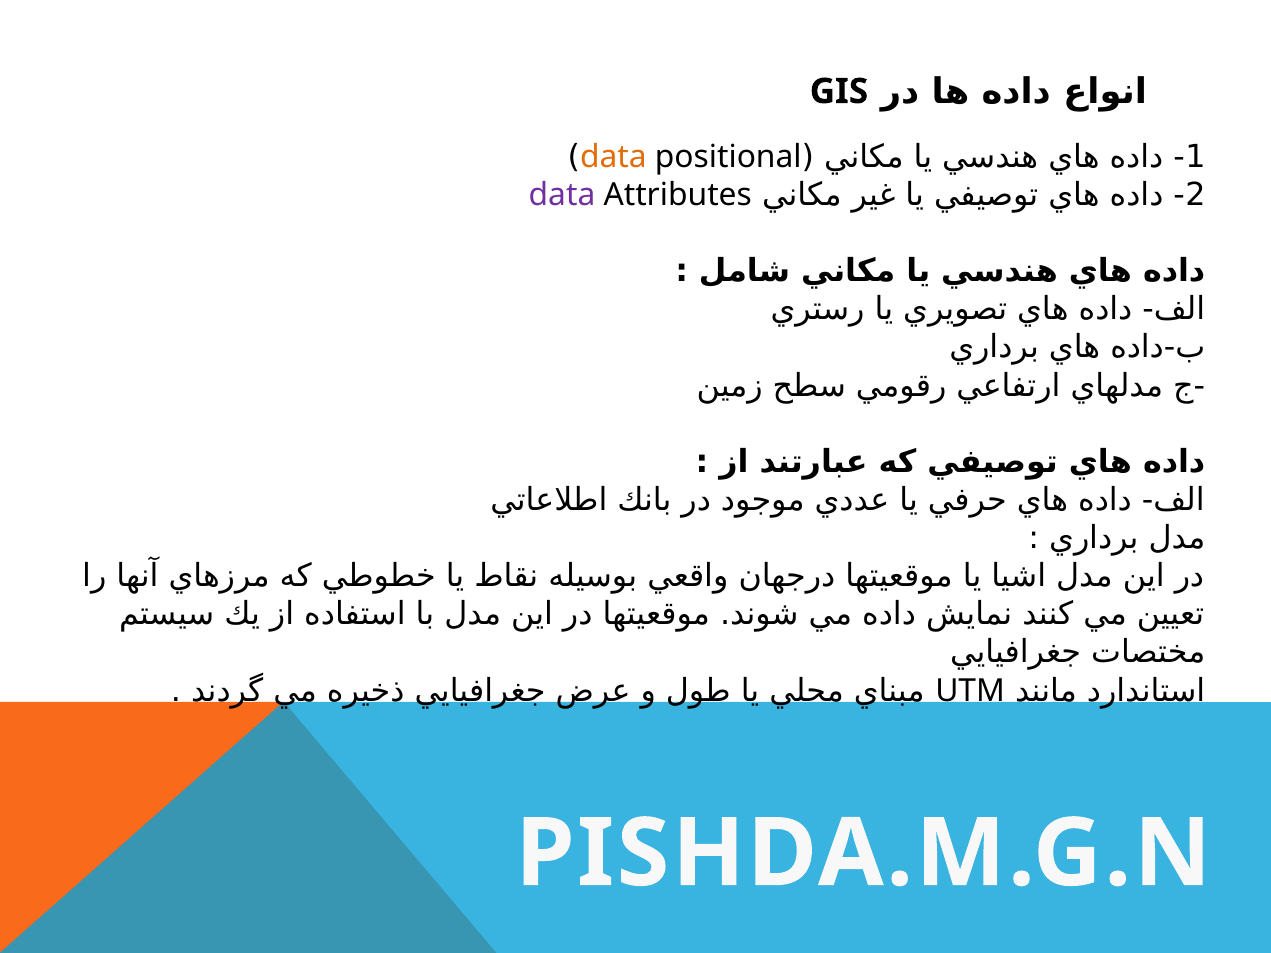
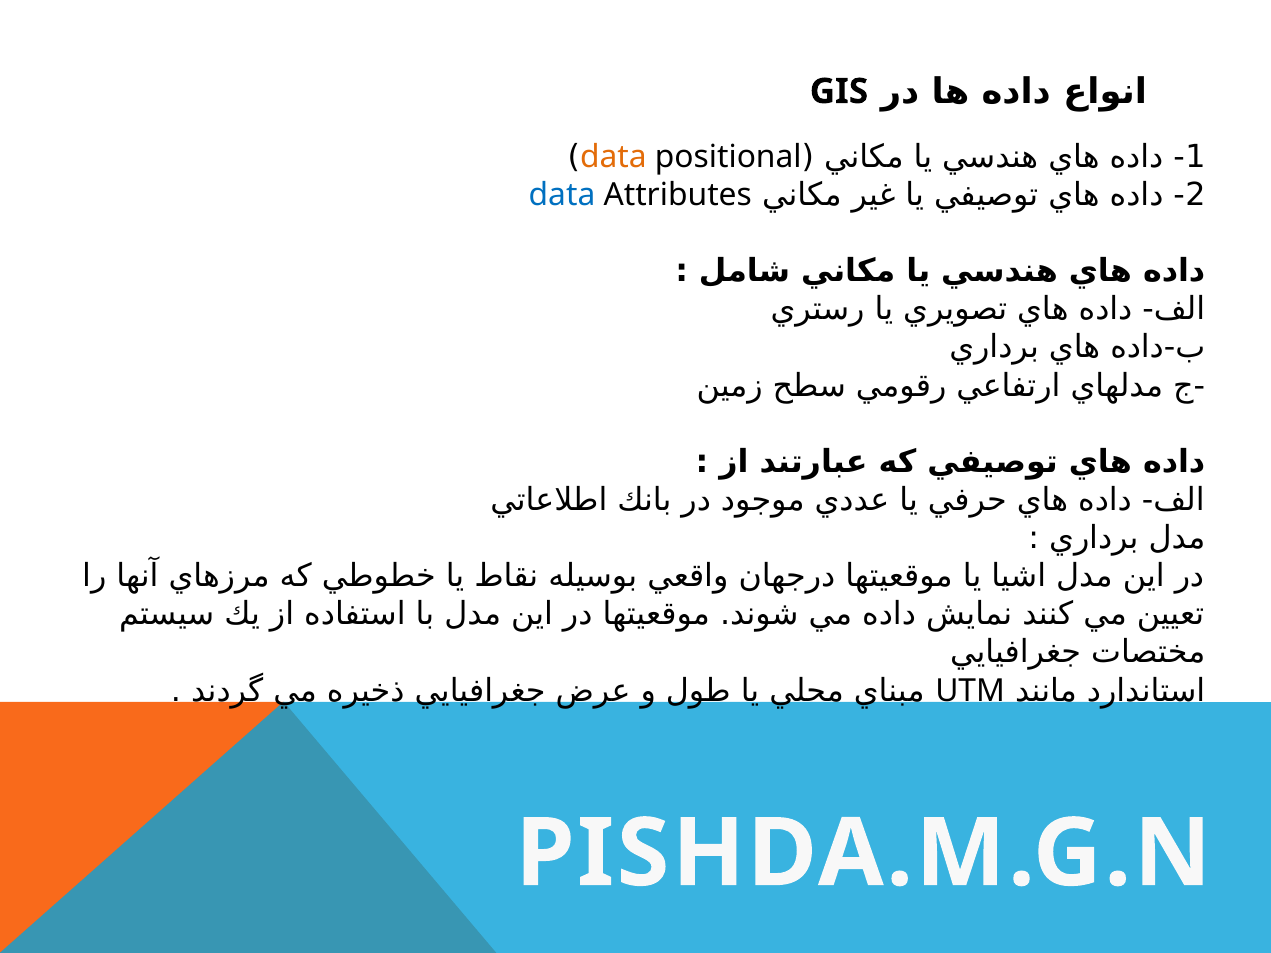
data at (562, 195) colour: purple -> blue
